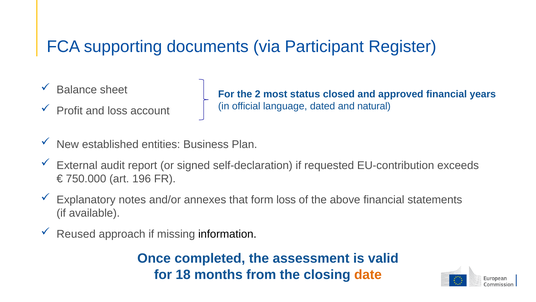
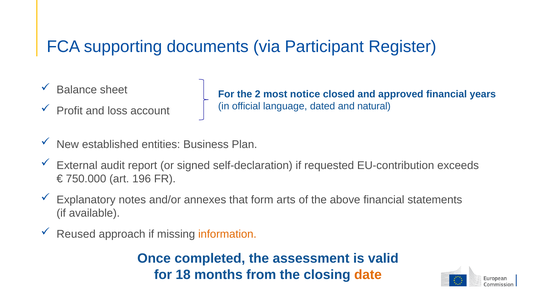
status: status -> notice
form loss: loss -> arts
information colour: black -> orange
